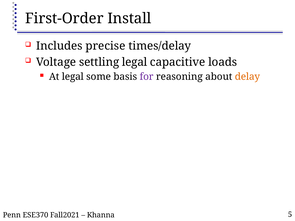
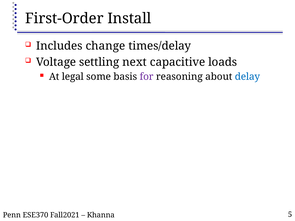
precise: precise -> change
settling legal: legal -> next
delay colour: orange -> blue
